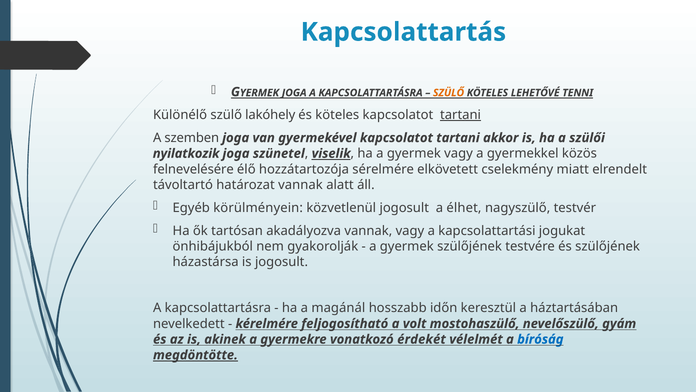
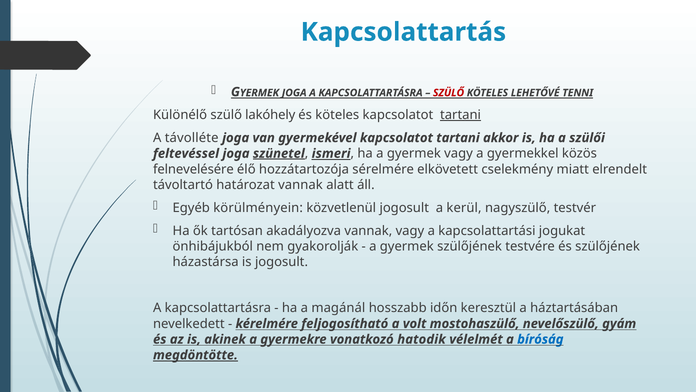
SZÜLŐ at (449, 93) colour: orange -> red
szemben: szemben -> távolléte
nyilatkozik: nyilatkozik -> feltevéssel
szünetel underline: none -> present
viselik: viselik -> ismeri
élhet: élhet -> kerül
érdekét: érdekét -> hatodik
